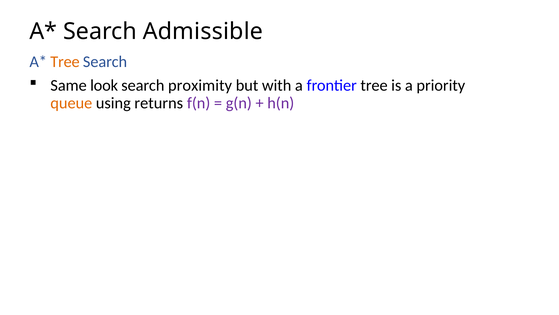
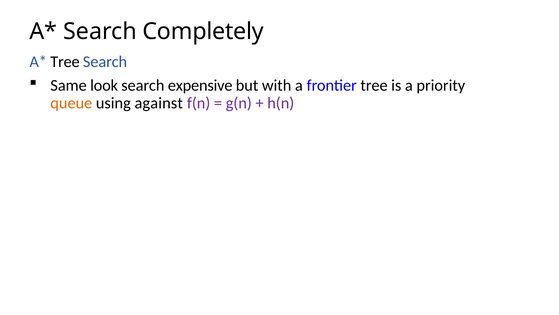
Admissible: Admissible -> Completely
Tree at (65, 62) colour: orange -> black
proximity: proximity -> expensive
returns: returns -> against
